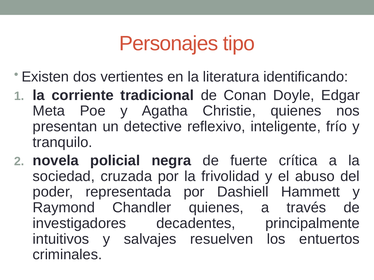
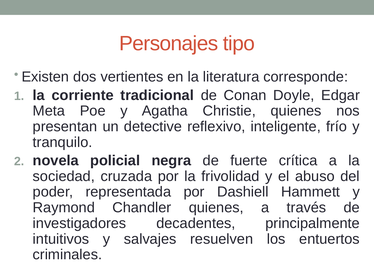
identificando: identificando -> corresponde
